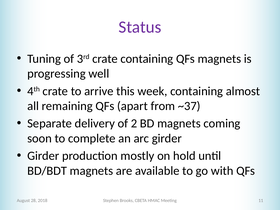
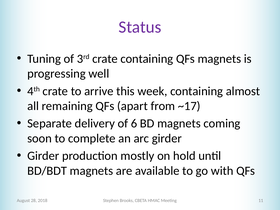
~37: ~37 -> ~17
2: 2 -> 6
